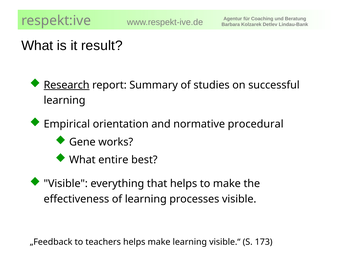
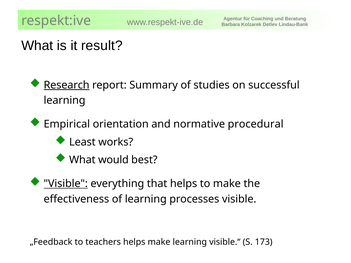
Gene: Gene -> Least
entire: entire -> would
Visible at (66, 184) underline: none -> present
